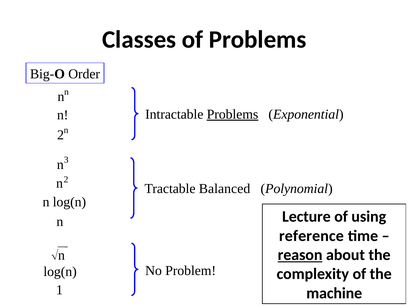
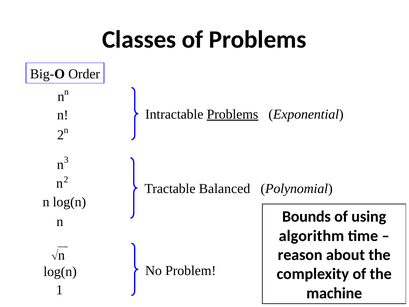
Lecture: Lecture -> Bounds
reference: reference -> algorithm
reason underline: present -> none
